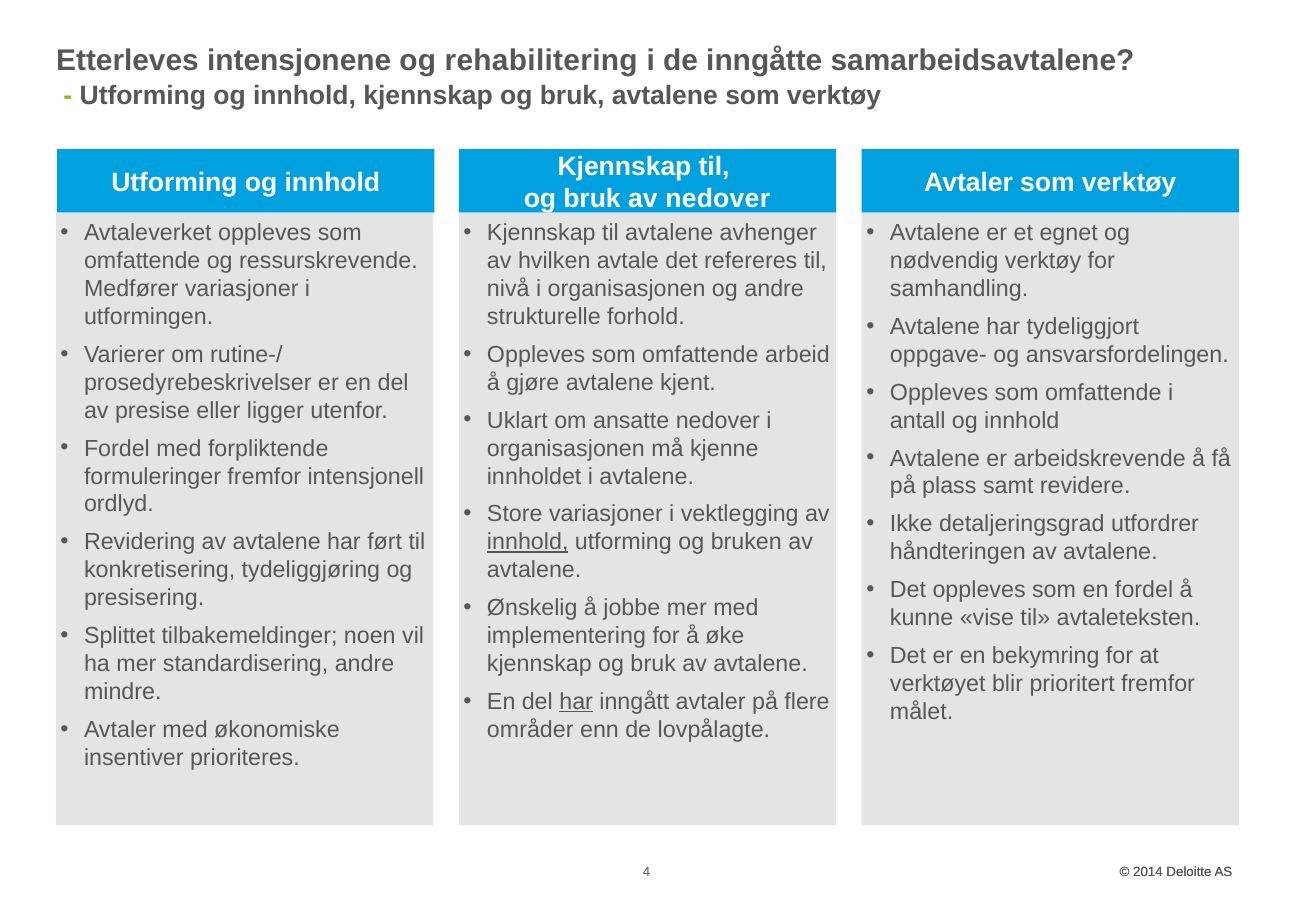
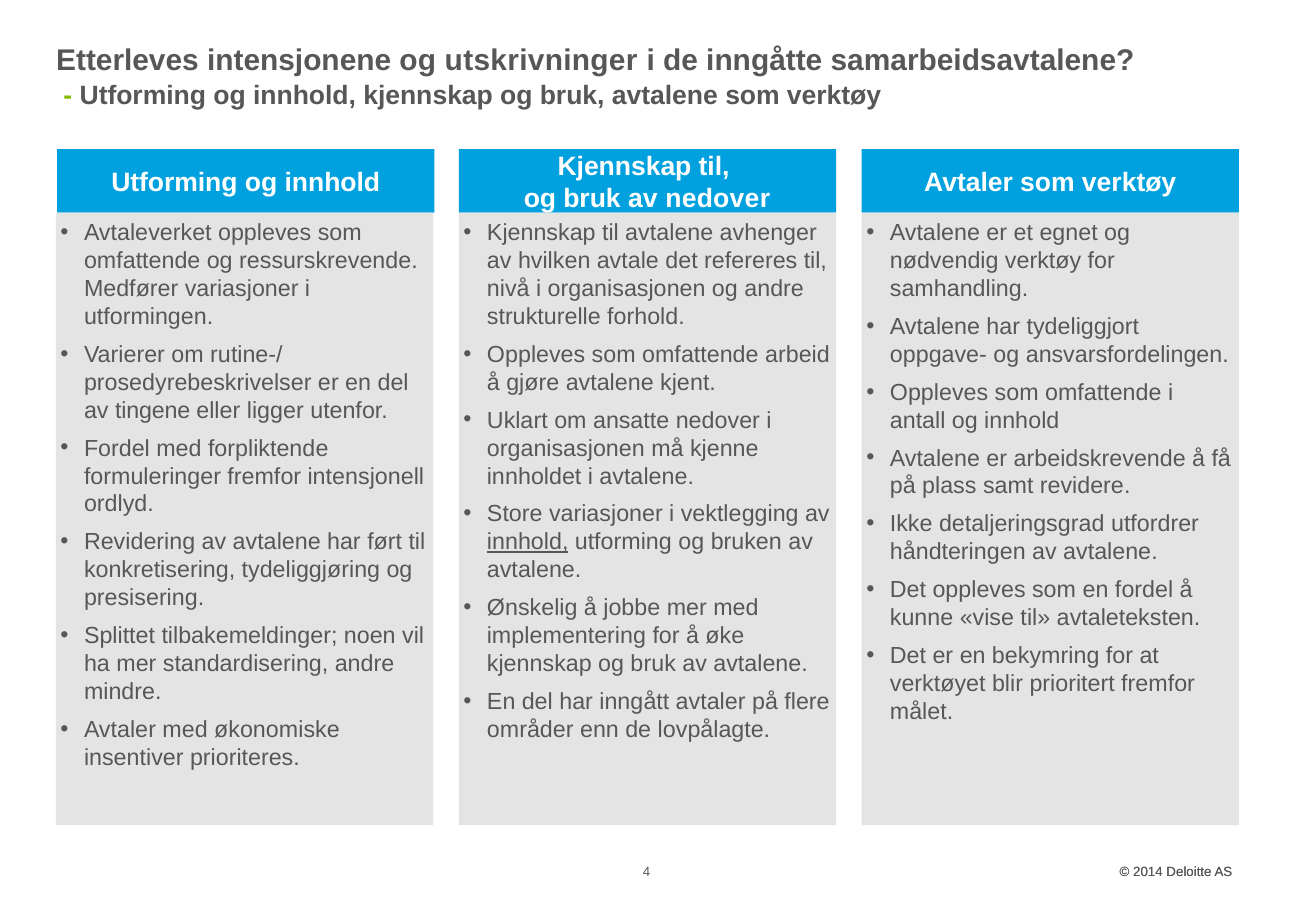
rehabilitering: rehabilitering -> utskrivninger
presise: presise -> tingene
har at (576, 701) underline: present -> none
